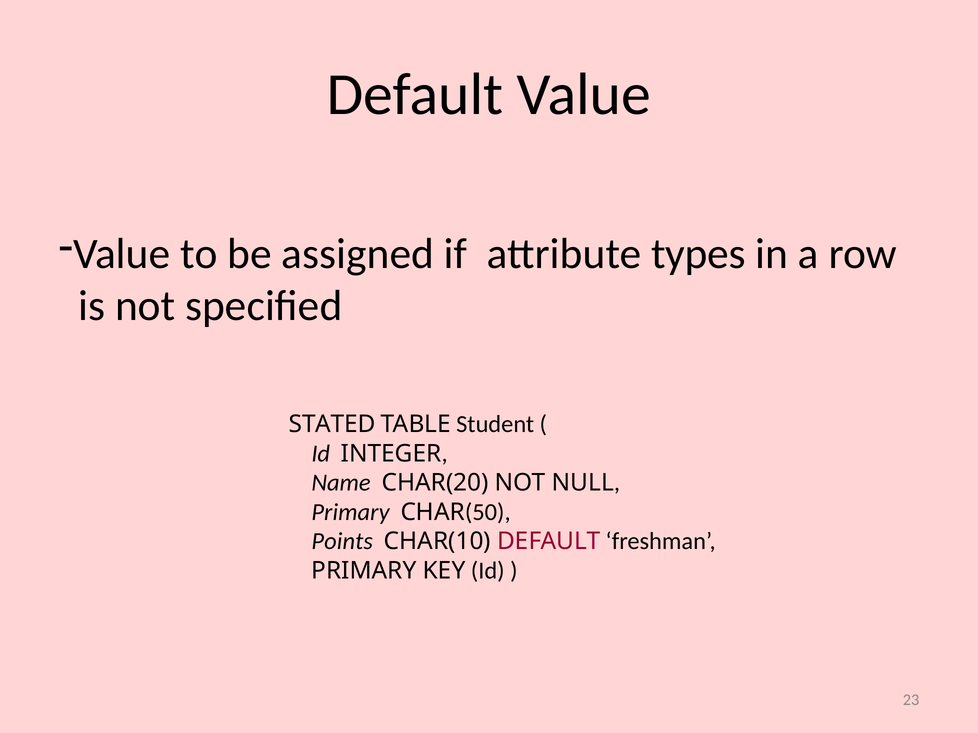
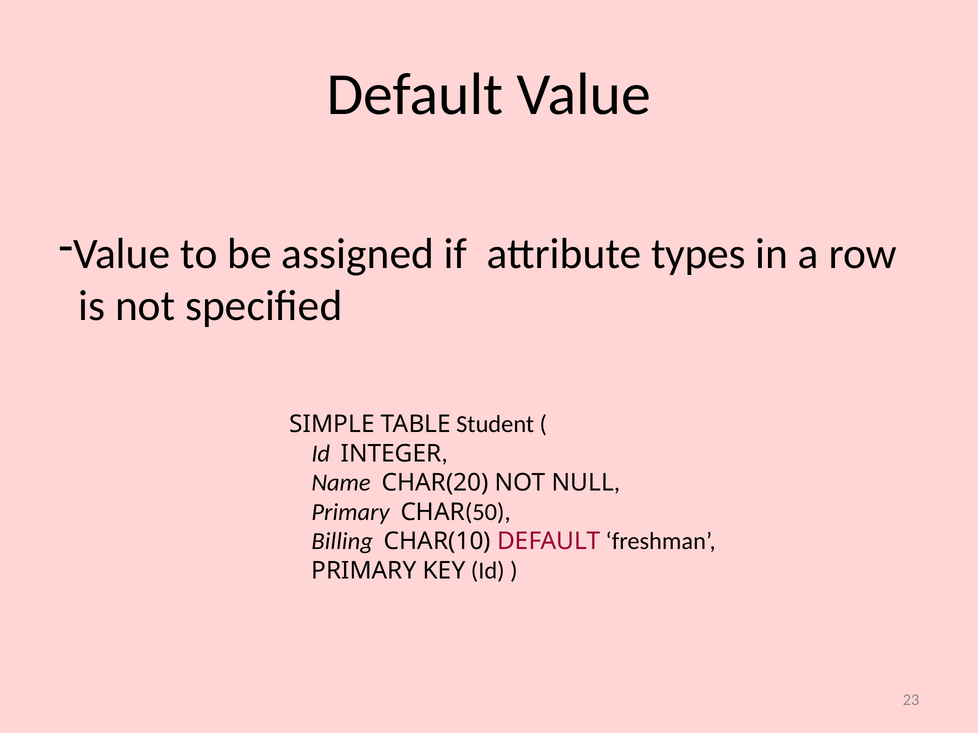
STATED: STATED -> SIMPLE
Points: Points -> Billing
